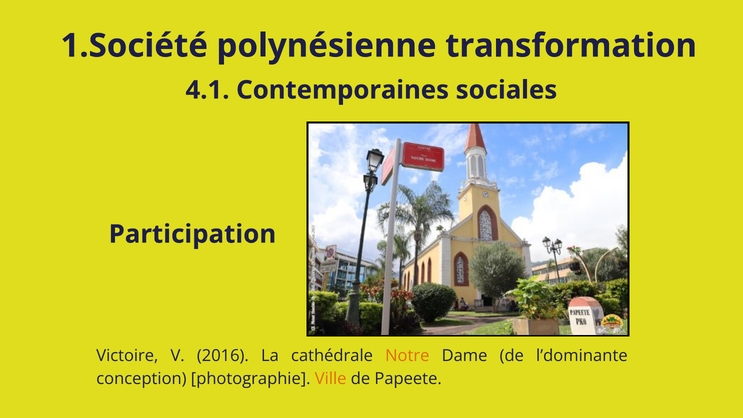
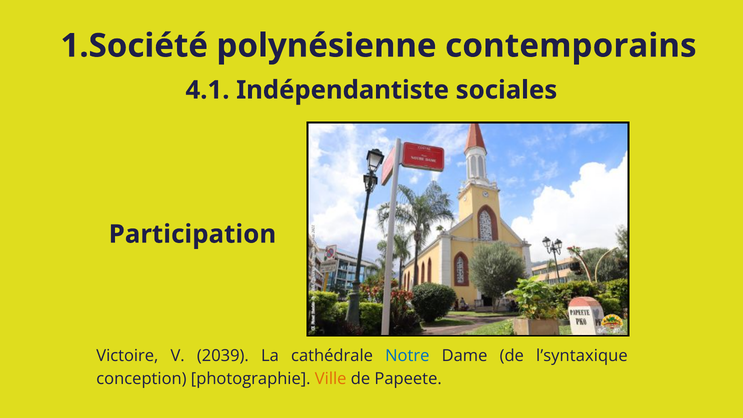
transformation: transformation -> contemporains
Contemporaines: Contemporaines -> Indépendantiste
2016: 2016 -> 2039
Notre colour: orange -> blue
l’dominante: l’dominante -> l’syntaxique
